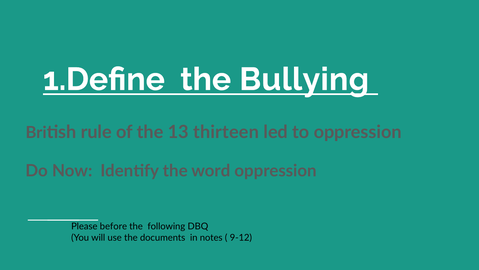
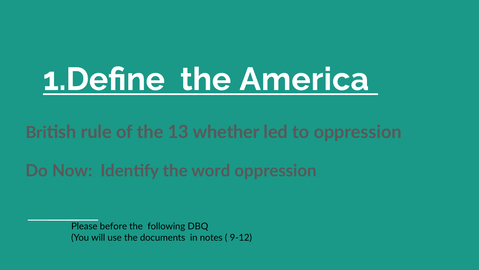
Bullying: Bullying -> America
thirteen: thirteen -> whether
